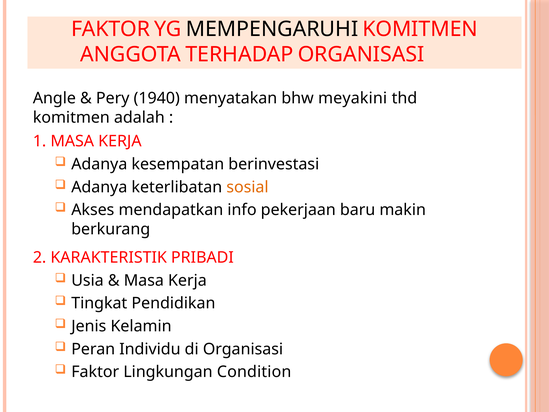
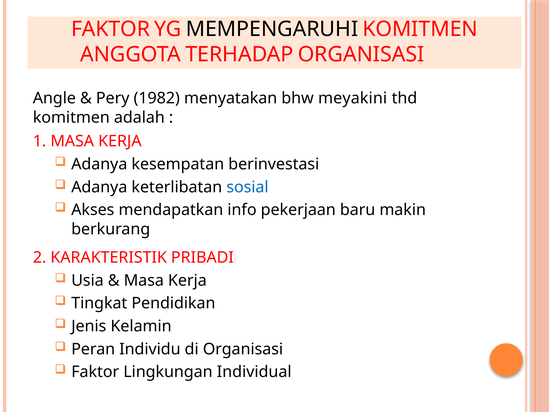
1940: 1940 -> 1982
sosial colour: orange -> blue
Condition: Condition -> Individual
